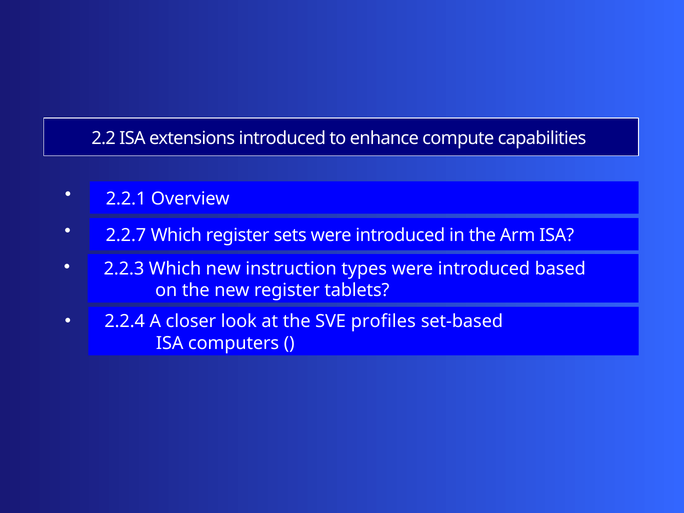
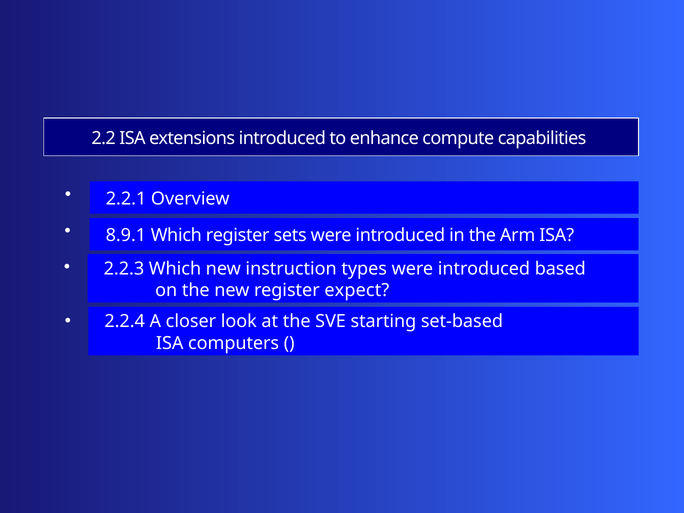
2.2.7: 2.2.7 -> 8.9.1
tablets: tablets -> expect
profiles: profiles -> starting
